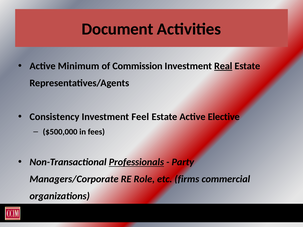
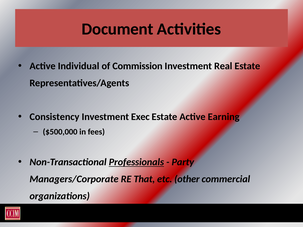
Minimum: Minimum -> Individual
Real underline: present -> none
Feel: Feel -> Exec
Elective: Elective -> Earning
Role: Role -> That
firms: firms -> other
